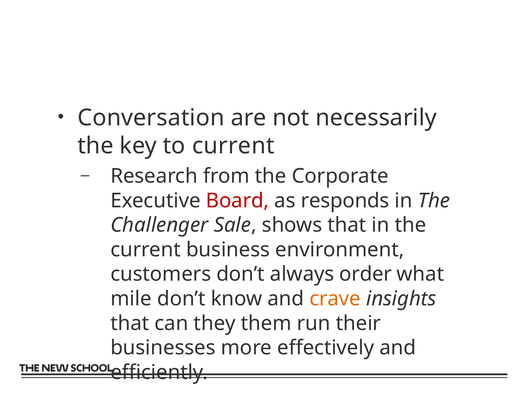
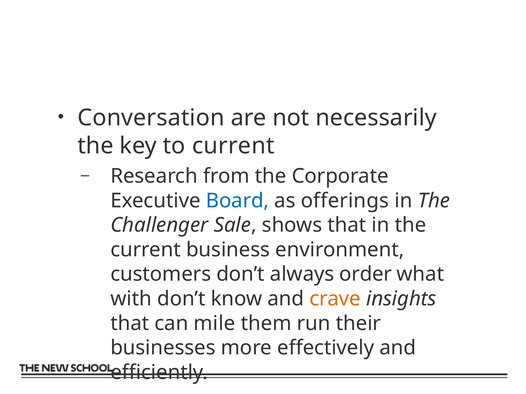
Board colour: red -> blue
responds: responds -> offerings
mile: mile -> with
they: they -> mile
